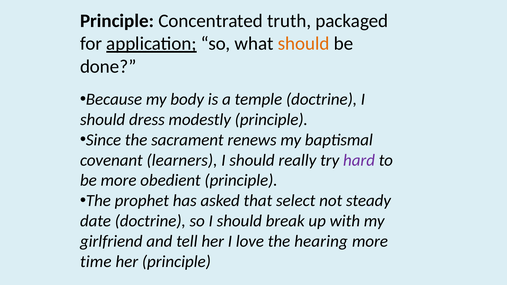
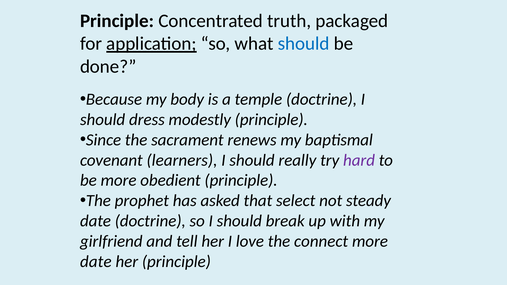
should at (304, 44) colour: orange -> blue
hearing: hearing -> connect
time at (96, 262): time -> date
